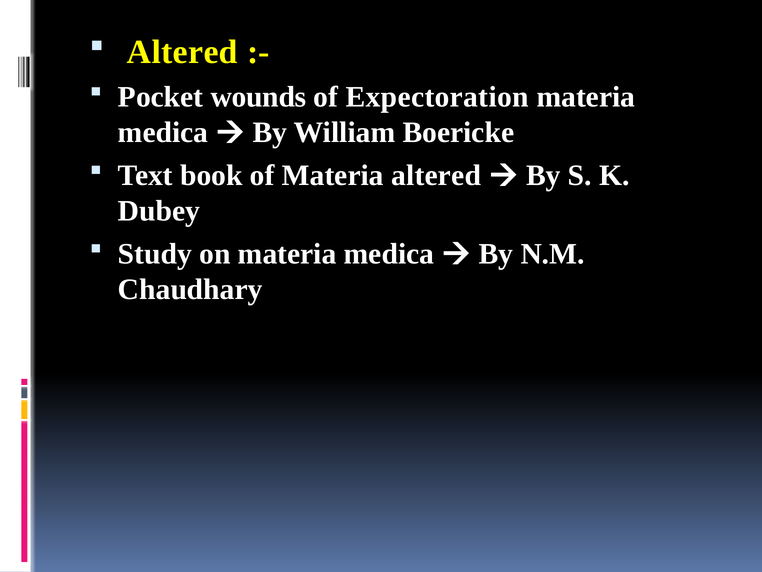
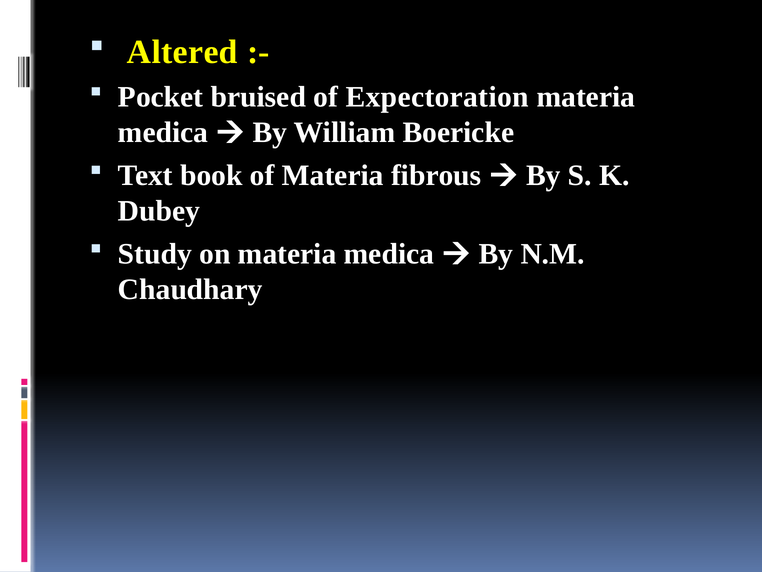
wounds: wounds -> bruised
Materia altered: altered -> fibrous
